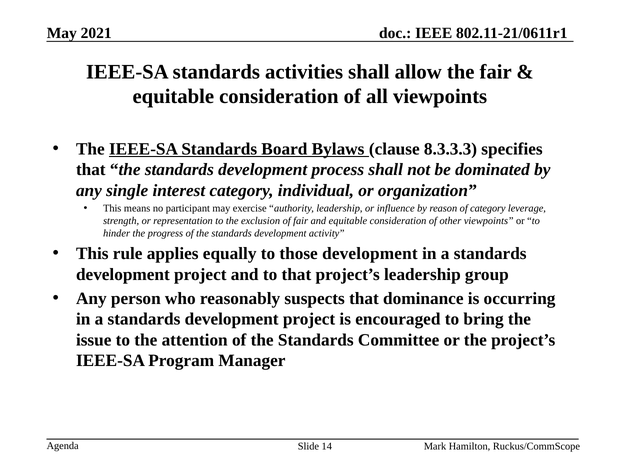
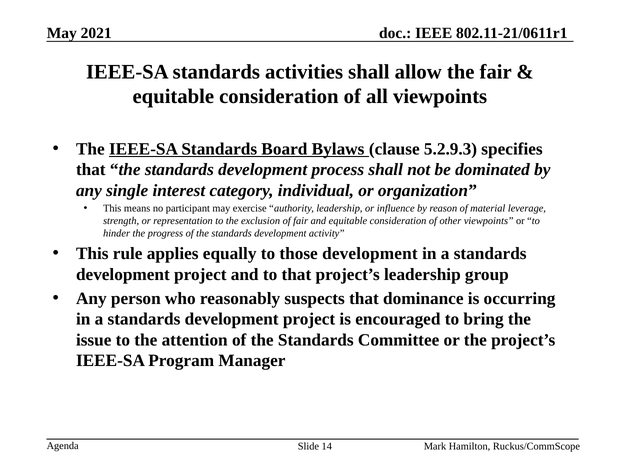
8.3.3.3: 8.3.3.3 -> 5.2.9.3
of category: category -> material
